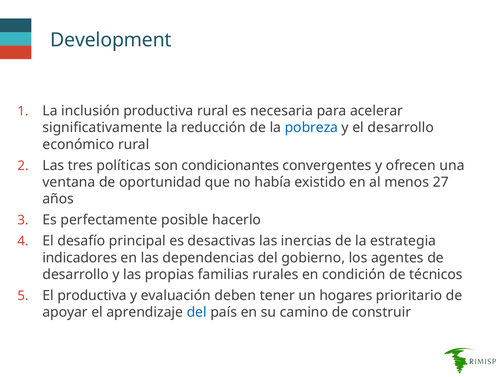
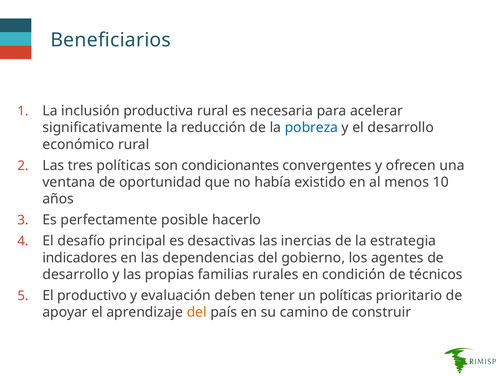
Development: Development -> Beneficiarios
27: 27 -> 10
El productiva: productiva -> productivo
un hogares: hogares -> políticas
del at (197, 312) colour: blue -> orange
